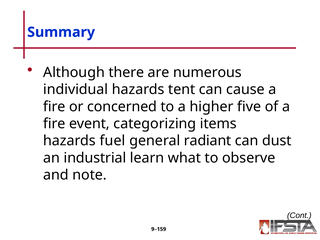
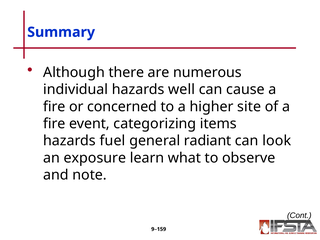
tent: tent -> well
five: five -> site
dust: dust -> look
industrial: industrial -> exposure
